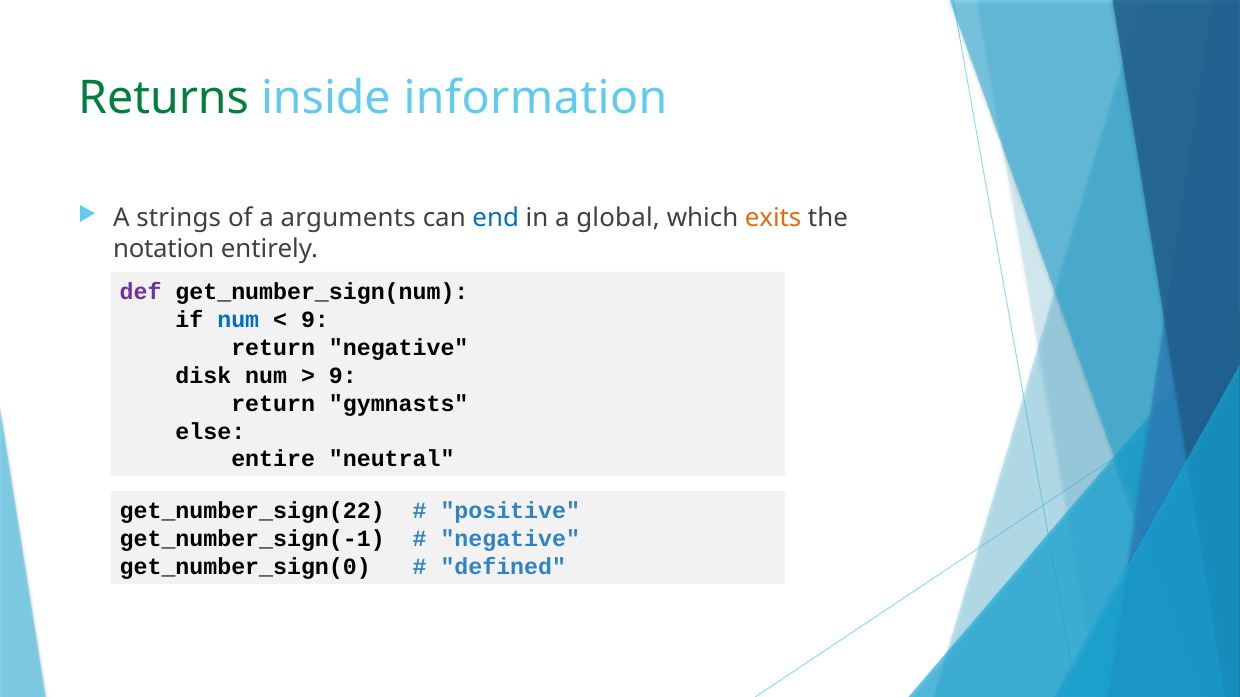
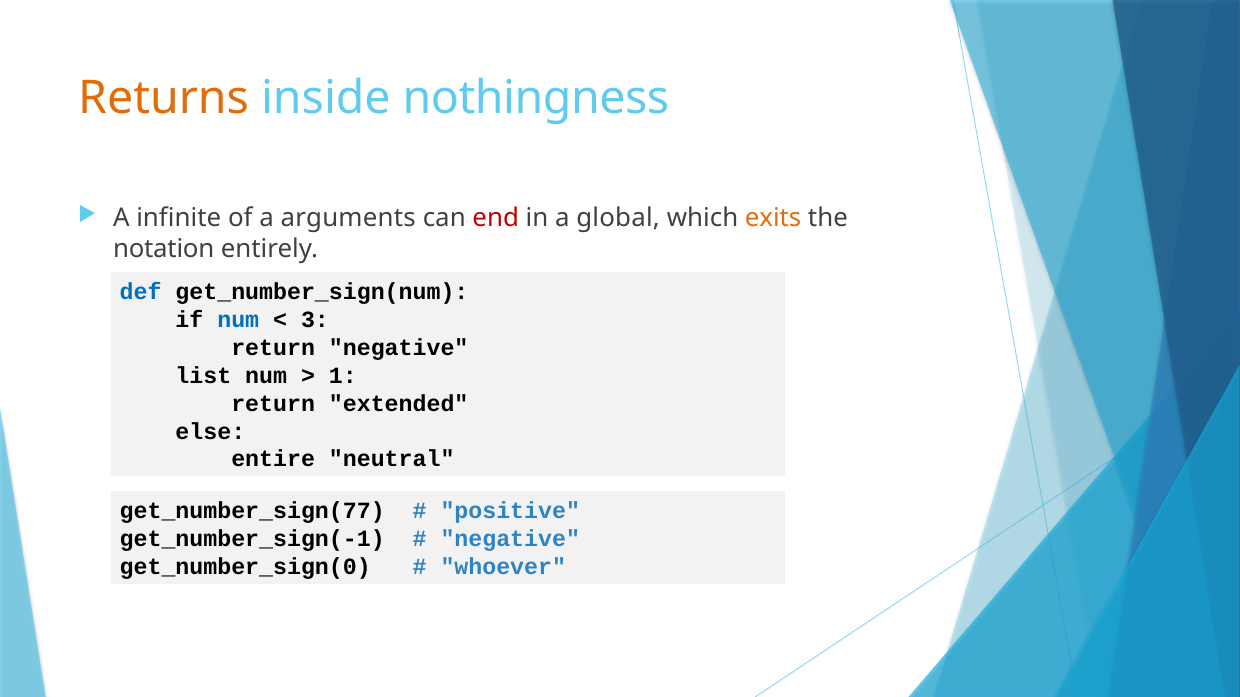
Returns colour: green -> orange
information: information -> nothingness
strings: strings -> infinite
end colour: blue -> red
def colour: purple -> blue
9 at (315, 320): 9 -> 3
disk: disk -> list
9 at (343, 376): 9 -> 1
gymnasts: gymnasts -> extended
get_number_sign(22: get_number_sign(22 -> get_number_sign(77
defined: defined -> whoever
